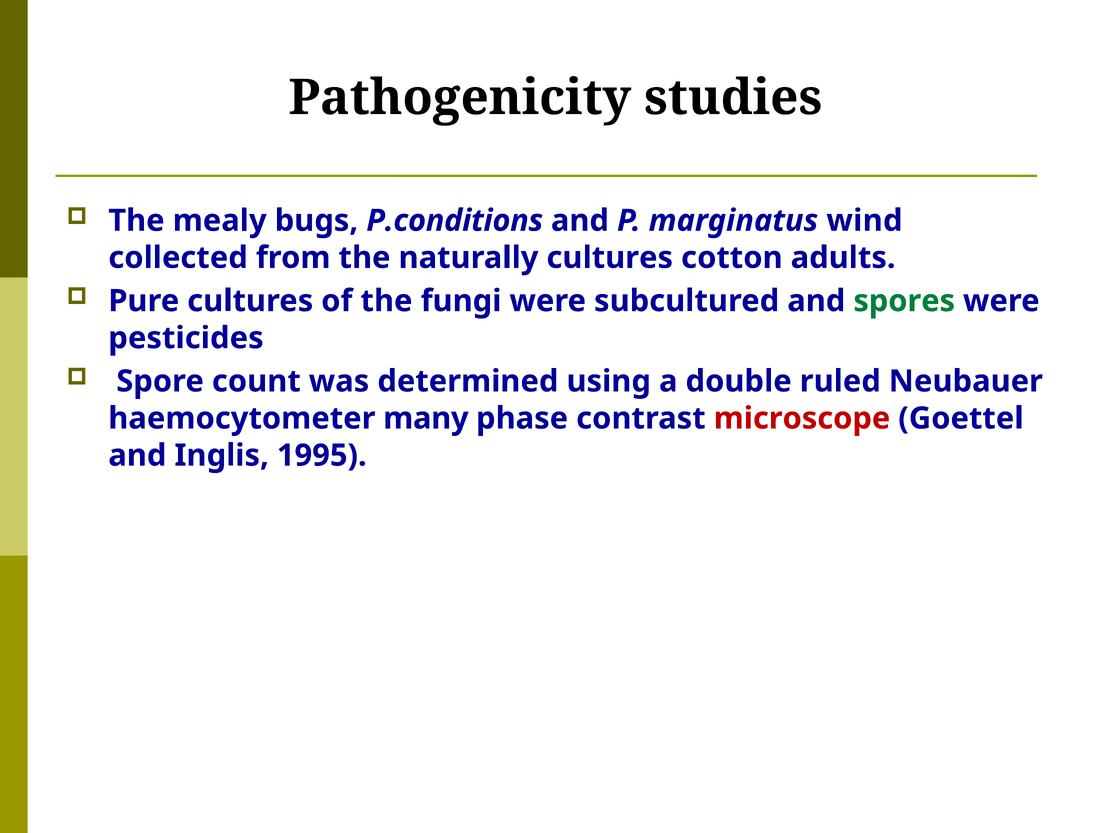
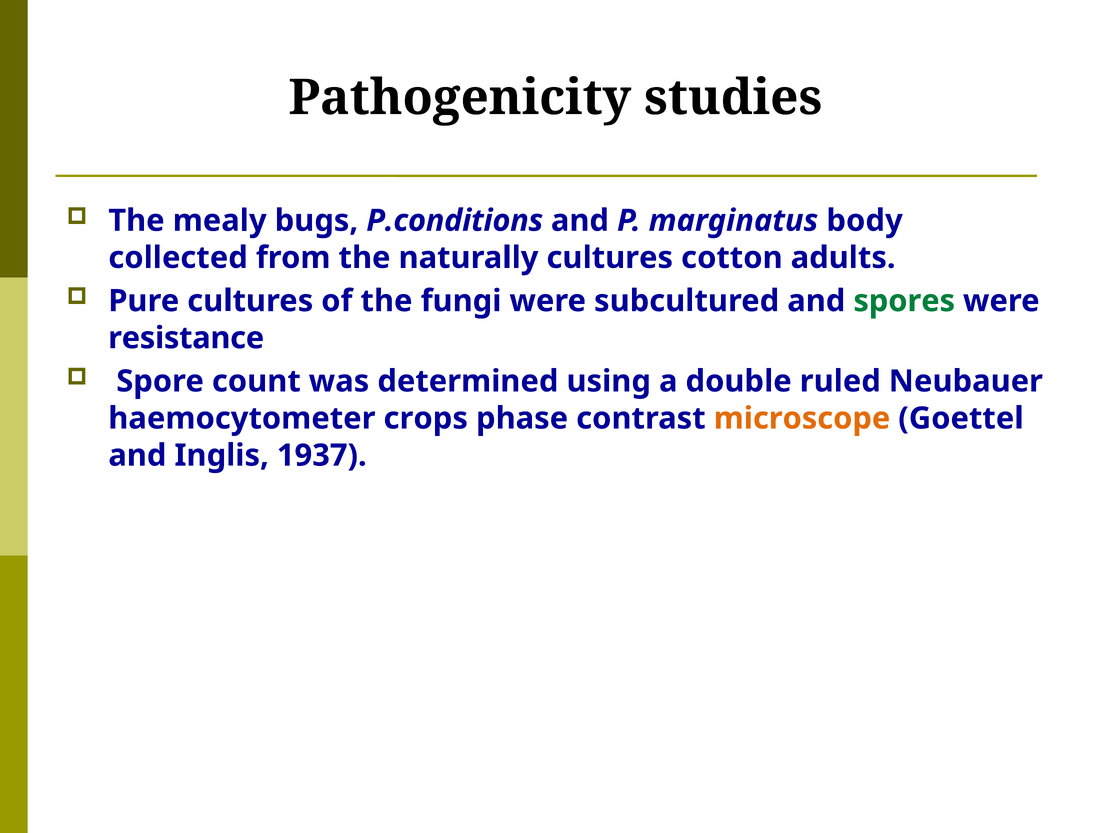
wind: wind -> body
pesticides: pesticides -> resistance
many: many -> crops
microscope colour: red -> orange
1995: 1995 -> 1937
